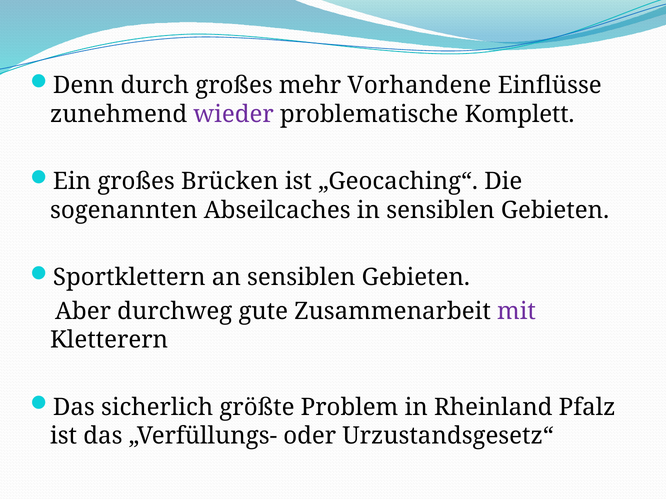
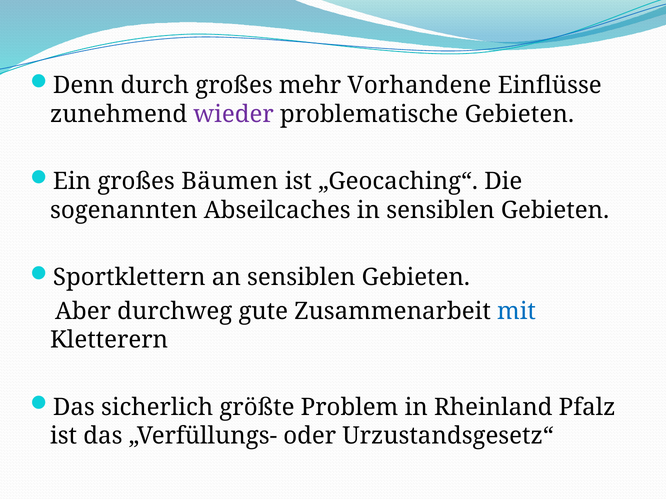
problematische Komplett: Komplett -> Gebieten
Brücken: Brücken -> Bäumen
mit colour: purple -> blue
